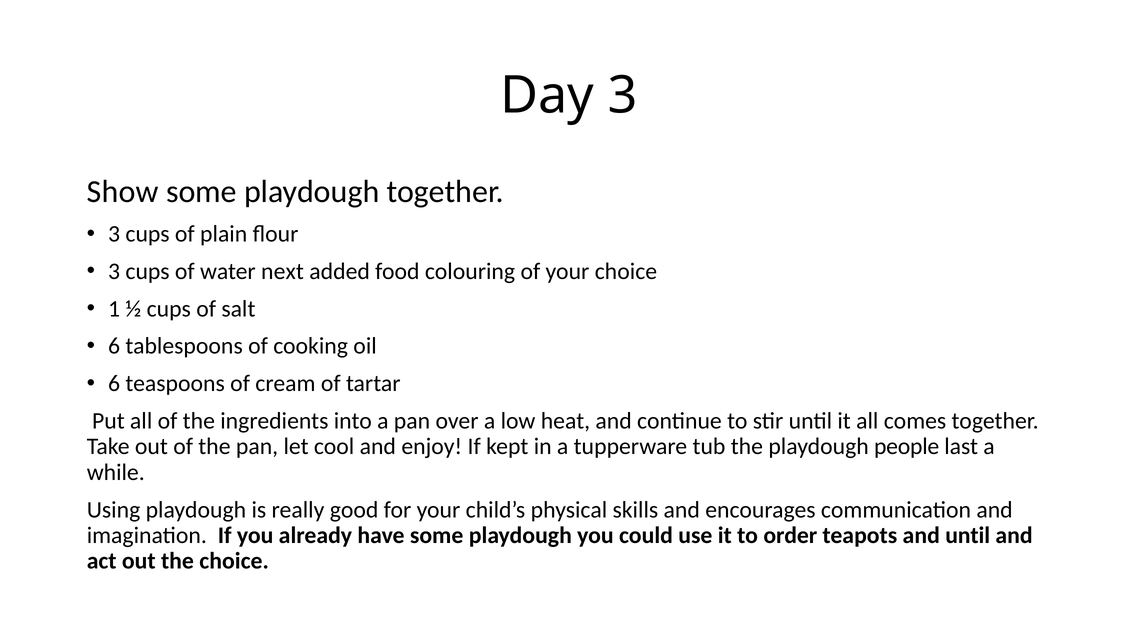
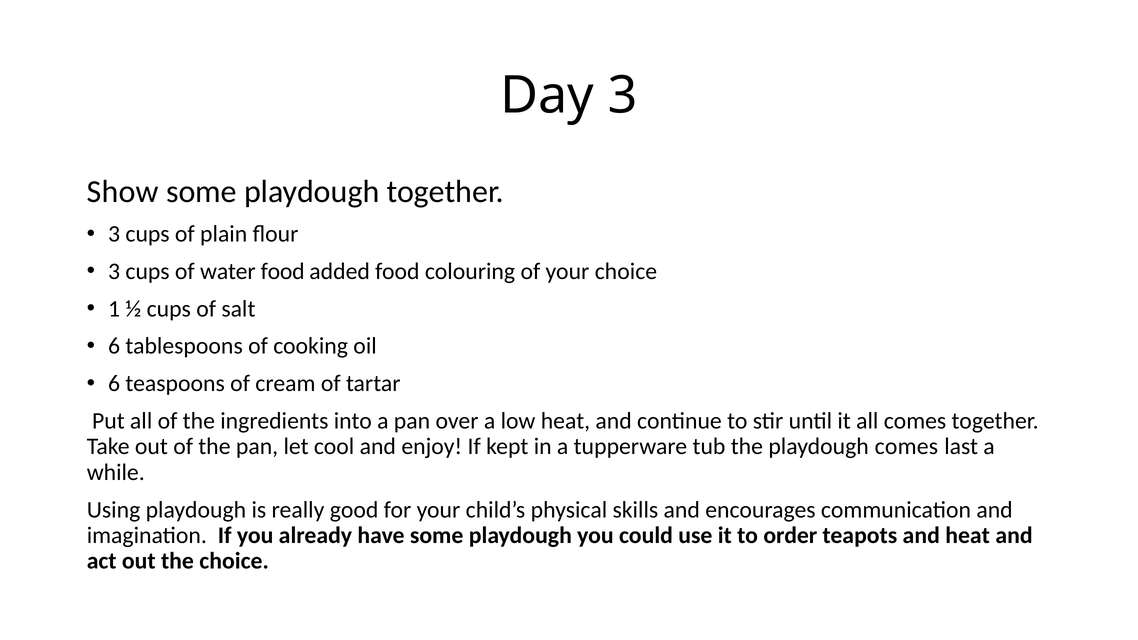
water next: next -> food
playdough people: people -> comes
and until: until -> heat
